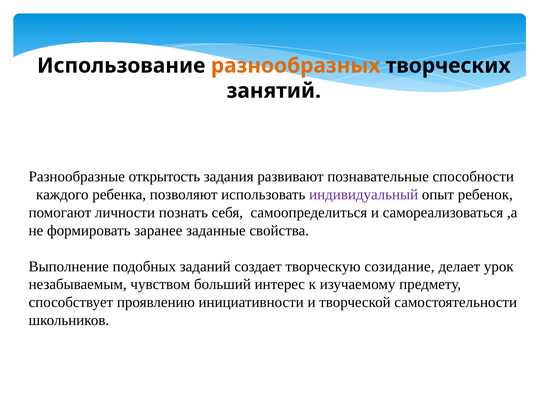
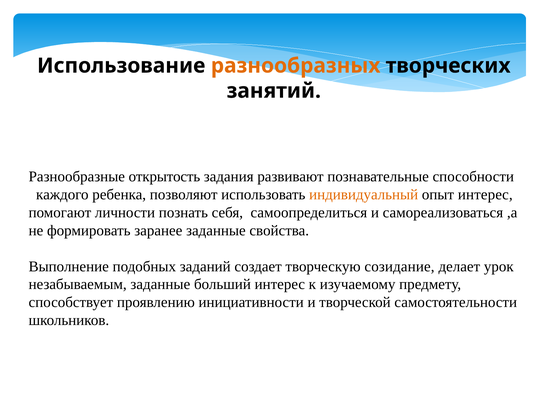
индивидуальный colour: purple -> orange
опыт ребенок: ребенок -> интерес
незабываемым чувством: чувством -> заданные
